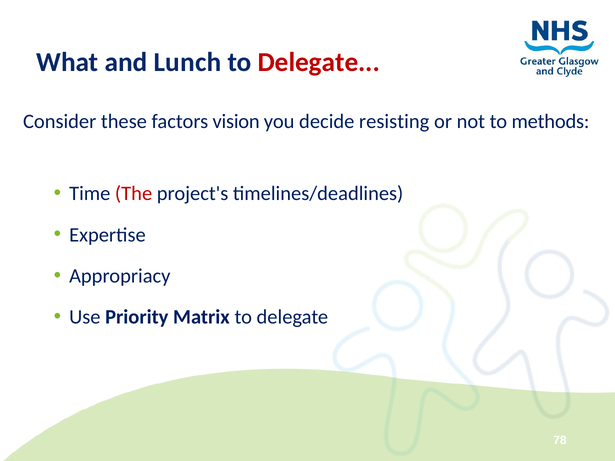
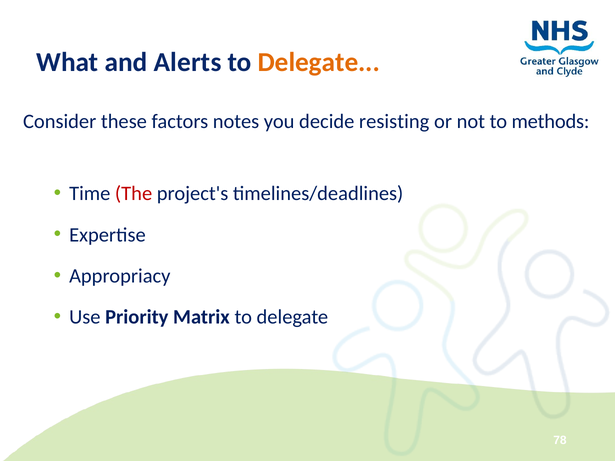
Lunch: Lunch -> Alerts
Delegate at (319, 62) colour: red -> orange
vision: vision -> notes
